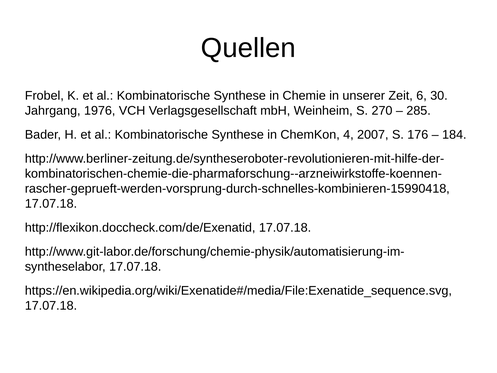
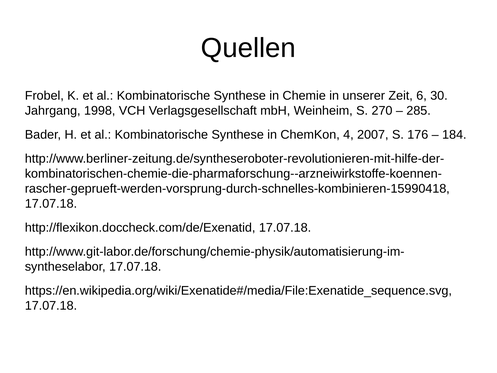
1976: 1976 -> 1998
